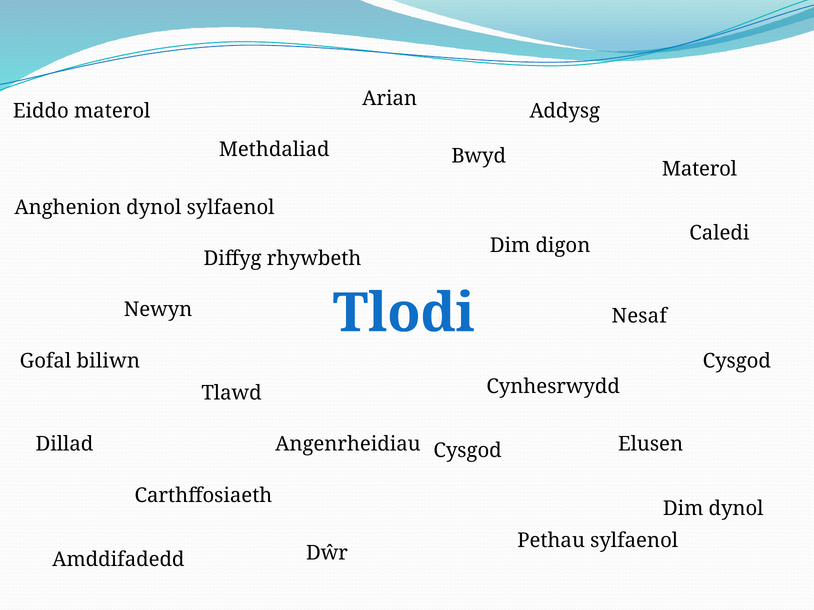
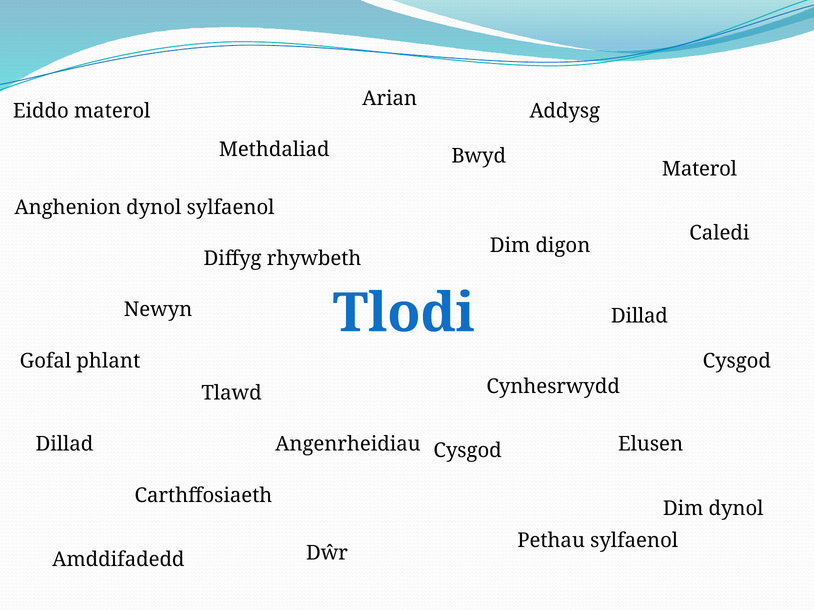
Nesaf at (639, 316): Nesaf -> Dillad
biliwn: biliwn -> phlant
